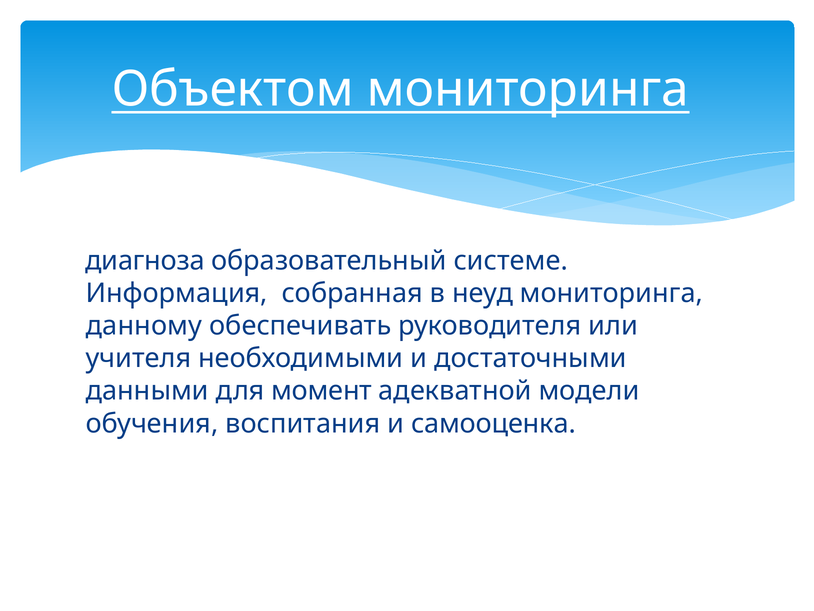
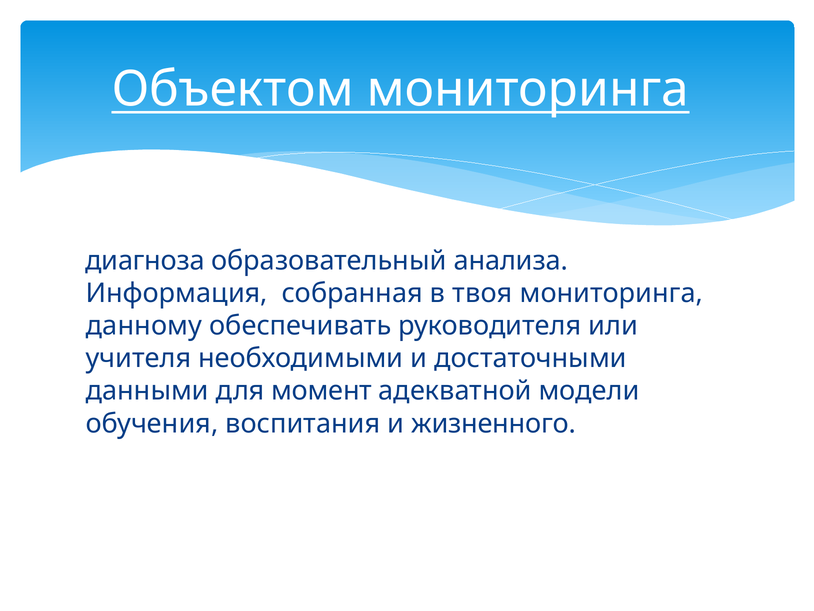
системе: системе -> анализа
неуд: неуд -> твоя
самооценка: самооценка -> жизненного
